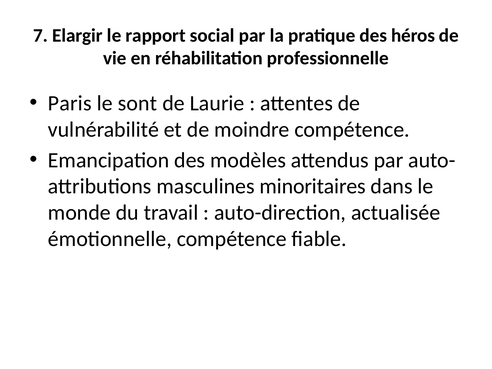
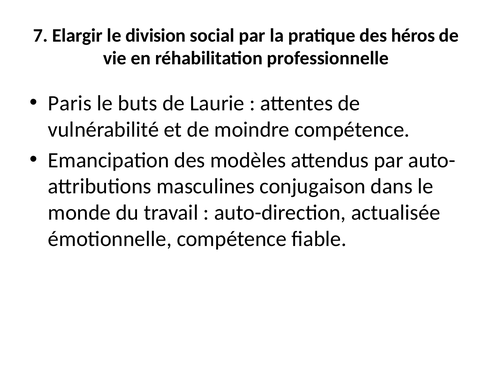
rapport: rapport -> division
sont: sont -> buts
minoritaires: minoritaires -> conjugaison
